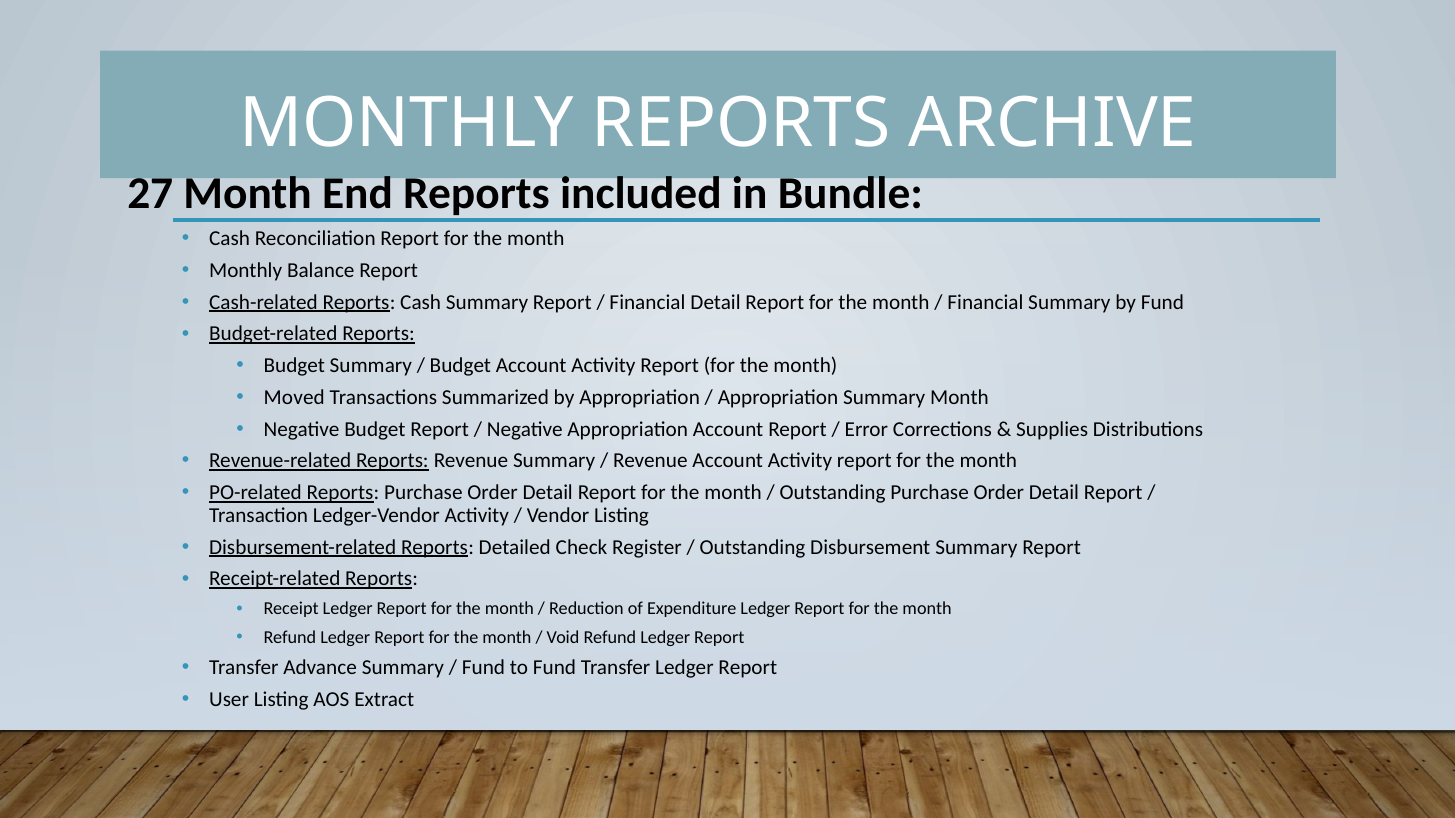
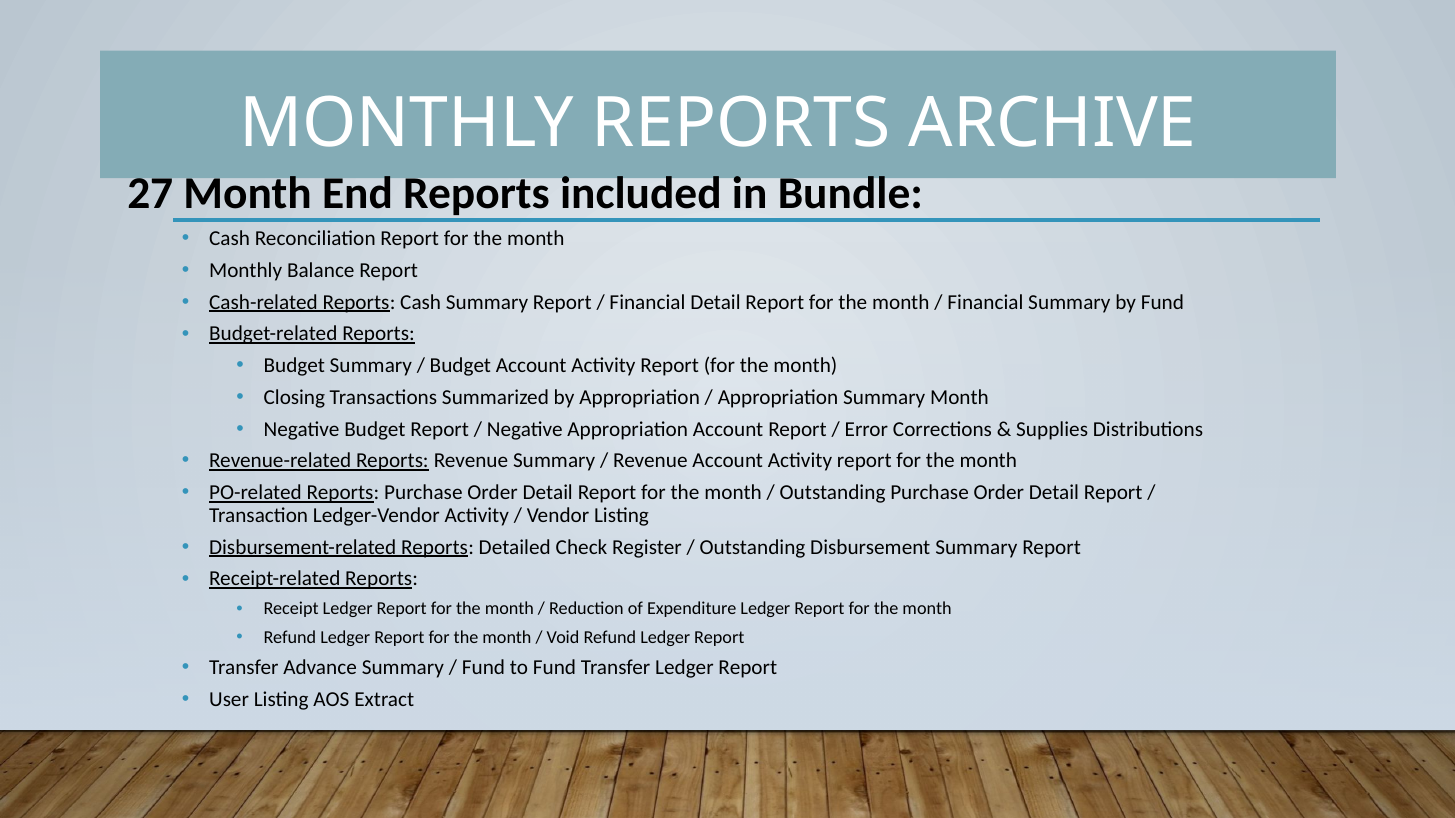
Moved: Moved -> Closing
